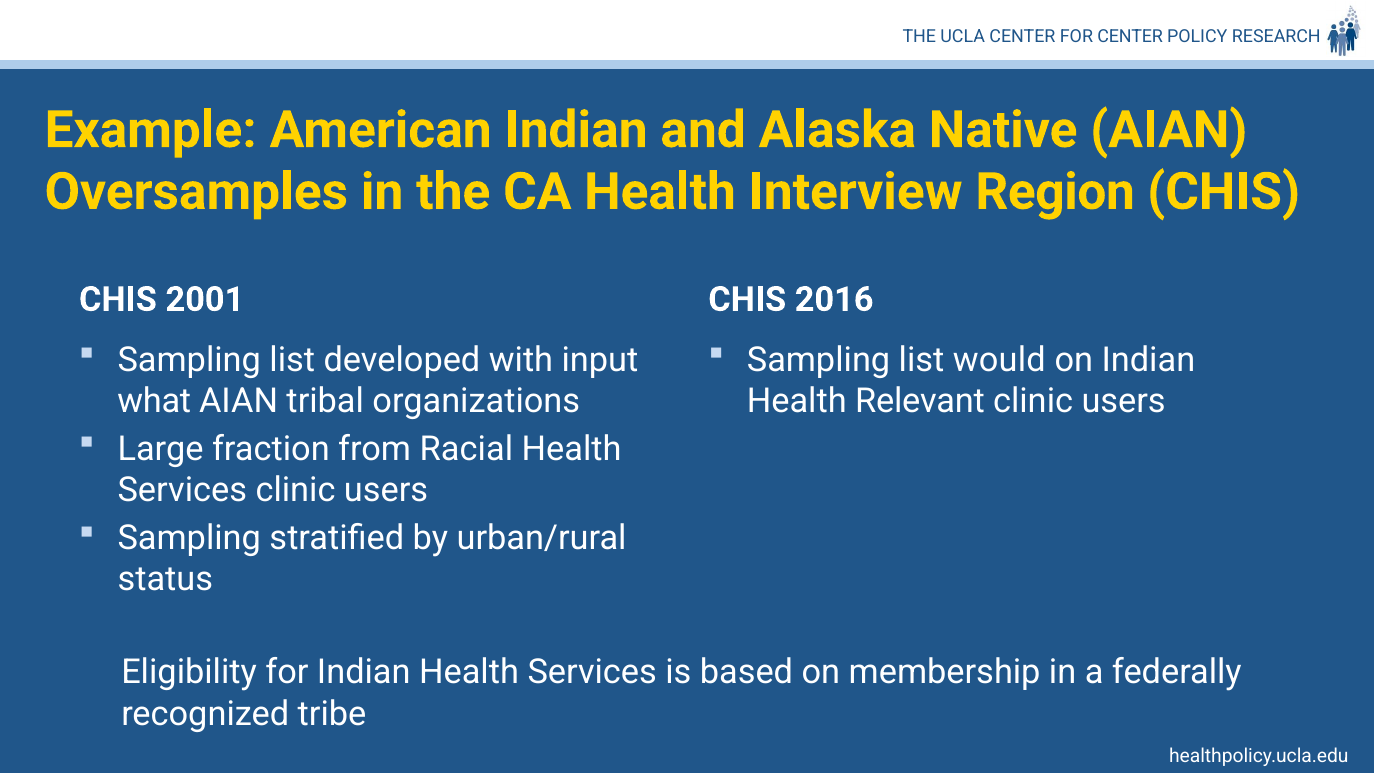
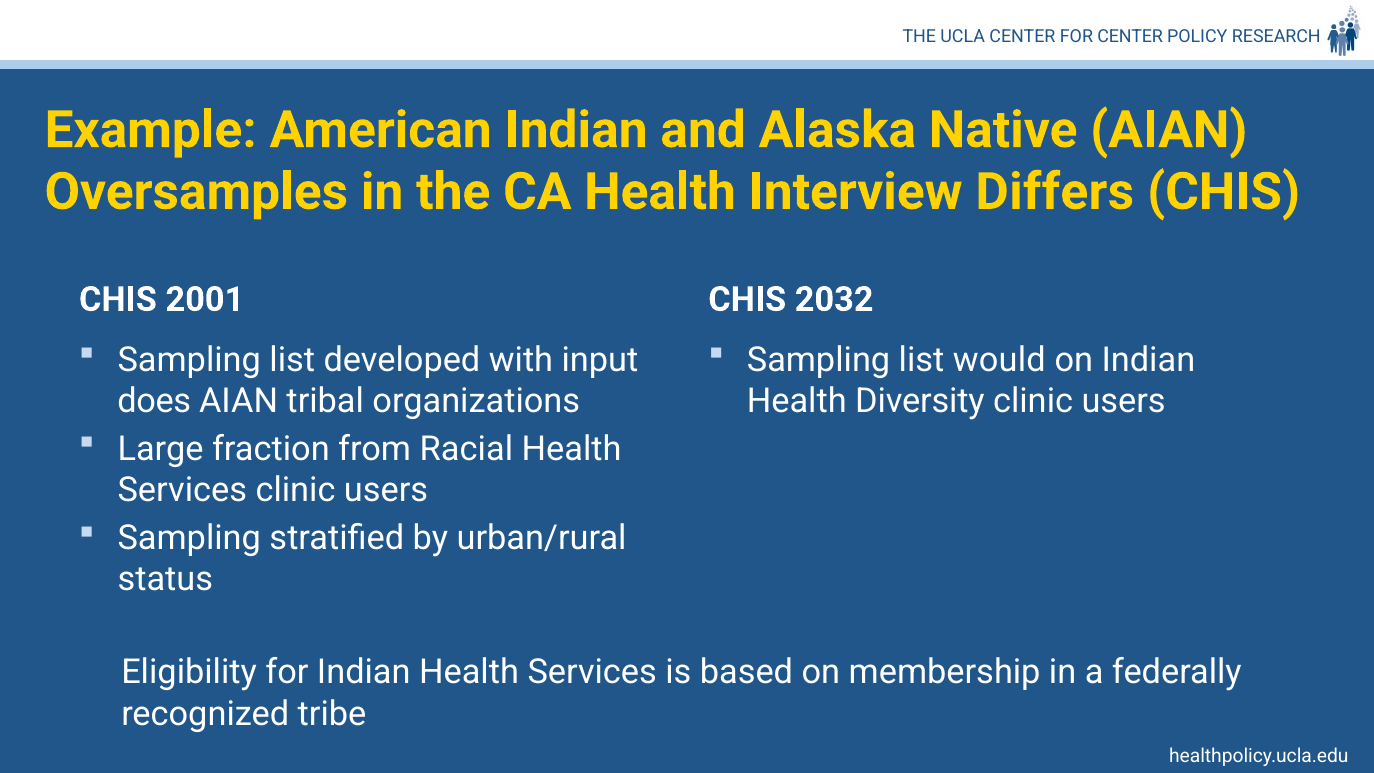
Region: Region -> Differs
2016: 2016 -> 2032
what: what -> does
Relevant: Relevant -> Diversity
